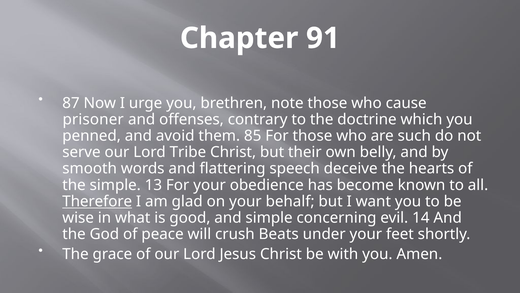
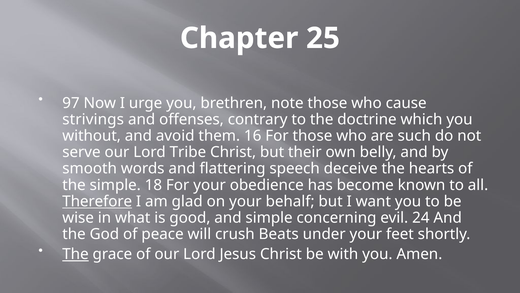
91: 91 -> 25
87: 87 -> 97
prisoner: prisoner -> strivings
penned: penned -> without
85: 85 -> 16
13: 13 -> 18
14: 14 -> 24
The at (75, 254) underline: none -> present
